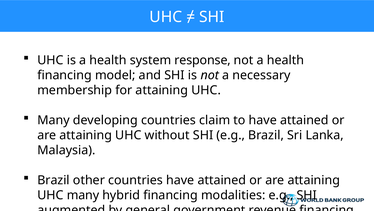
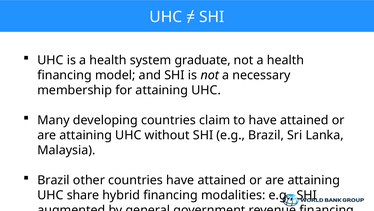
response: response -> graduate
UHC many: many -> share
